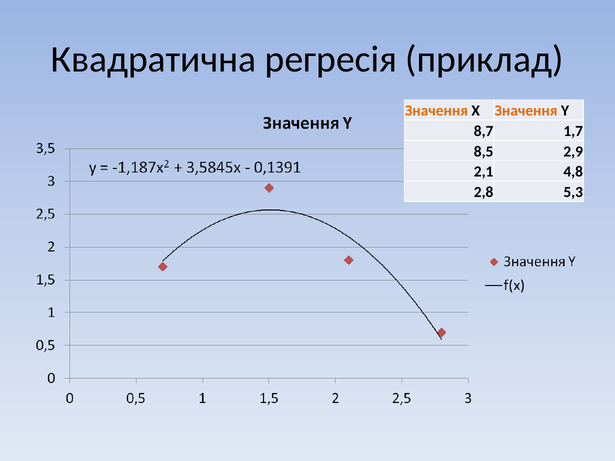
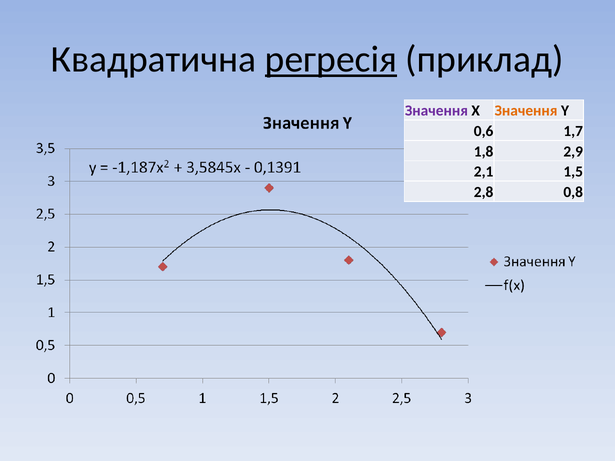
регресія underline: none -> present
Значення at (436, 111) colour: orange -> purple
8,7: 8,7 -> 0,6
8,5: 8,5 -> 1,8
4,8: 4,8 -> 1,5
5,3: 5,3 -> 0,8
